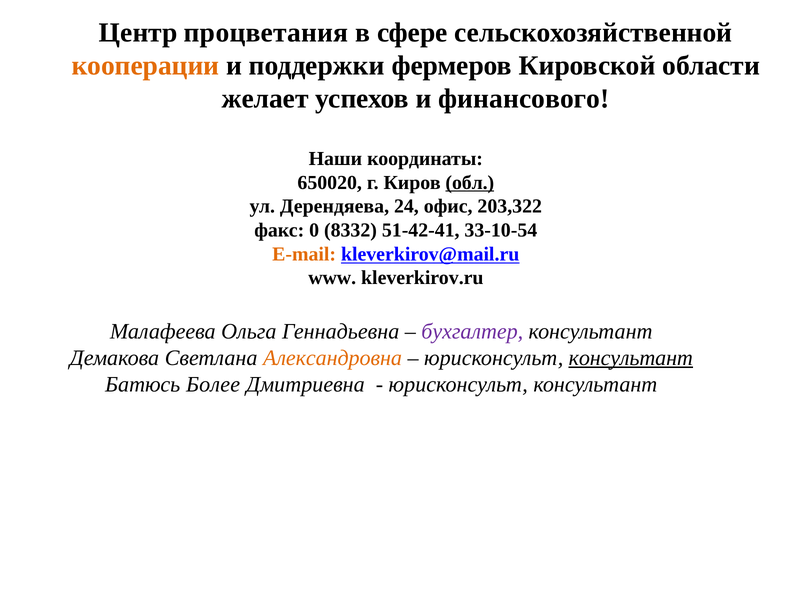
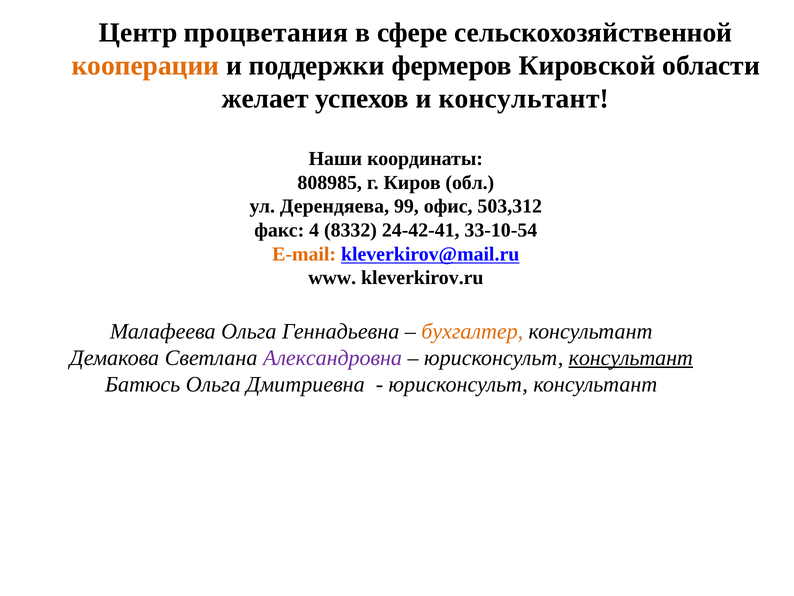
и финансового: финансового -> консультант
650020: 650020 -> 808985
обл underline: present -> none
24: 24 -> 99
203,322: 203,322 -> 503,312
0: 0 -> 4
51-42-41: 51-42-41 -> 24-42-41
бухгалтер colour: purple -> orange
Александровна colour: orange -> purple
Батюсь Более: Более -> Ольга
